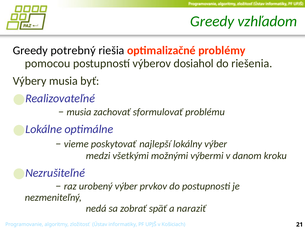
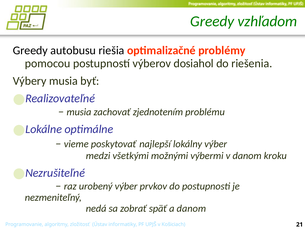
potrebný: potrebný -> autobusu
sformulovať: sformulovať -> zjednotením
a naraziť: naraziť -> danom
